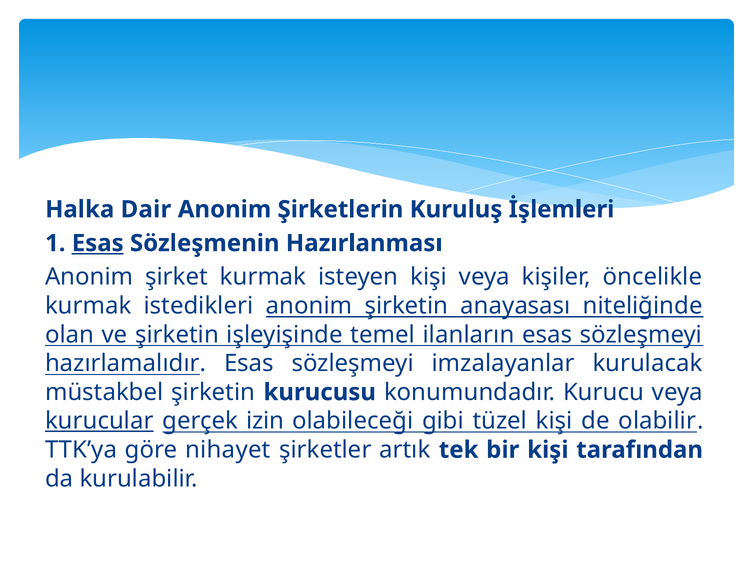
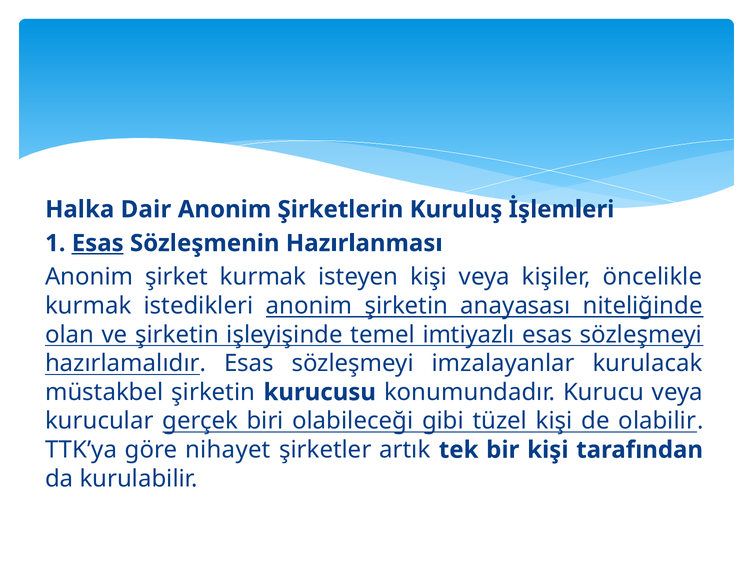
ilanların: ilanların -> imtiyazlı
kurucular underline: present -> none
izin: izin -> biri
